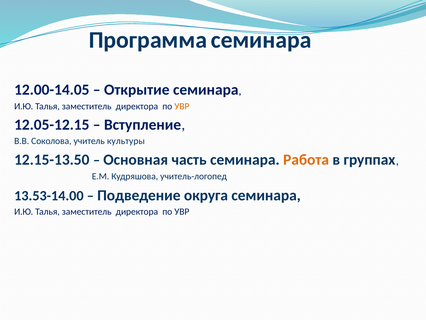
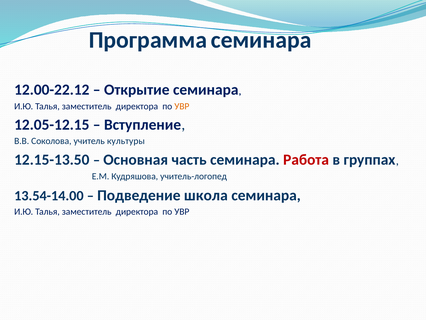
12.00-14.05: 12.00-14.05 -> 12.00-22.12
Работа colour: orange -> red
13.53-14.00: 13.53-14.00 -> 13.54-14.00
округа: округа -> школа
